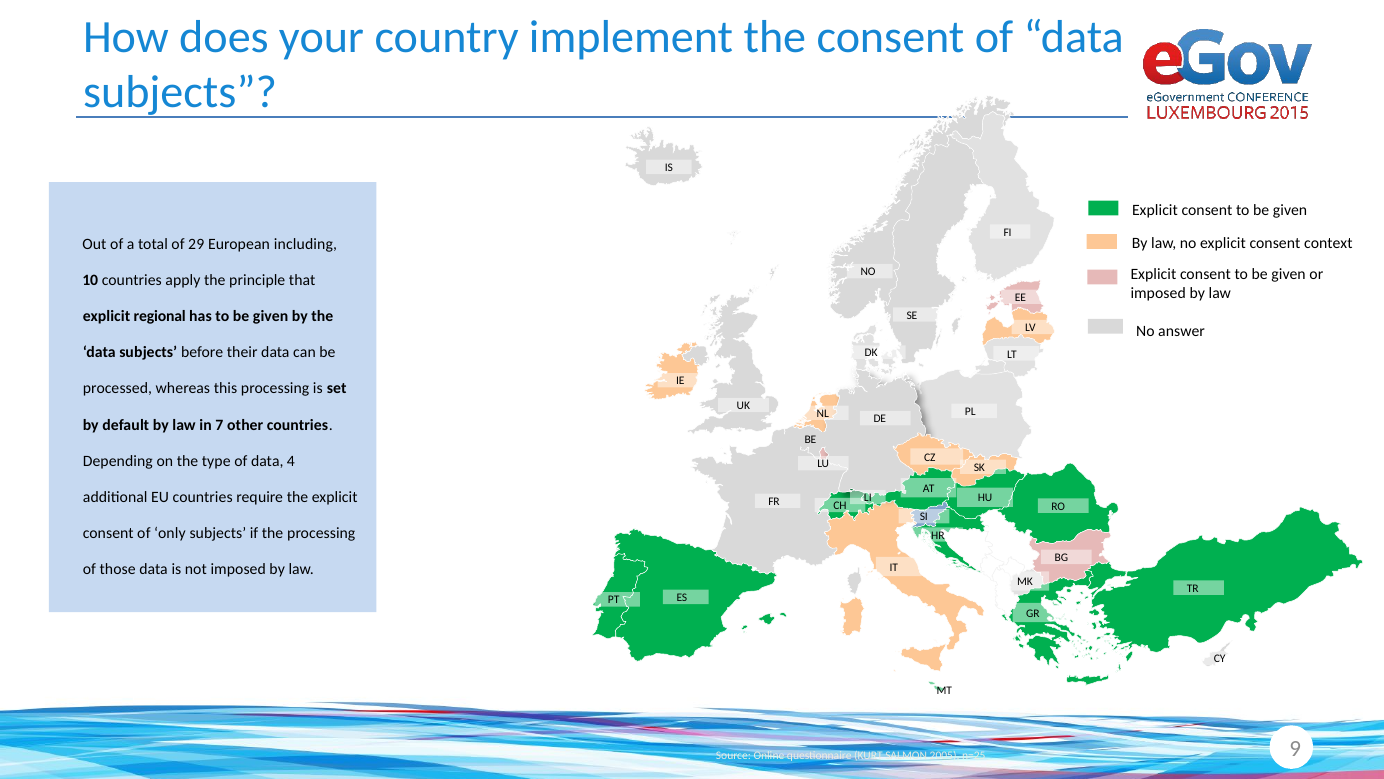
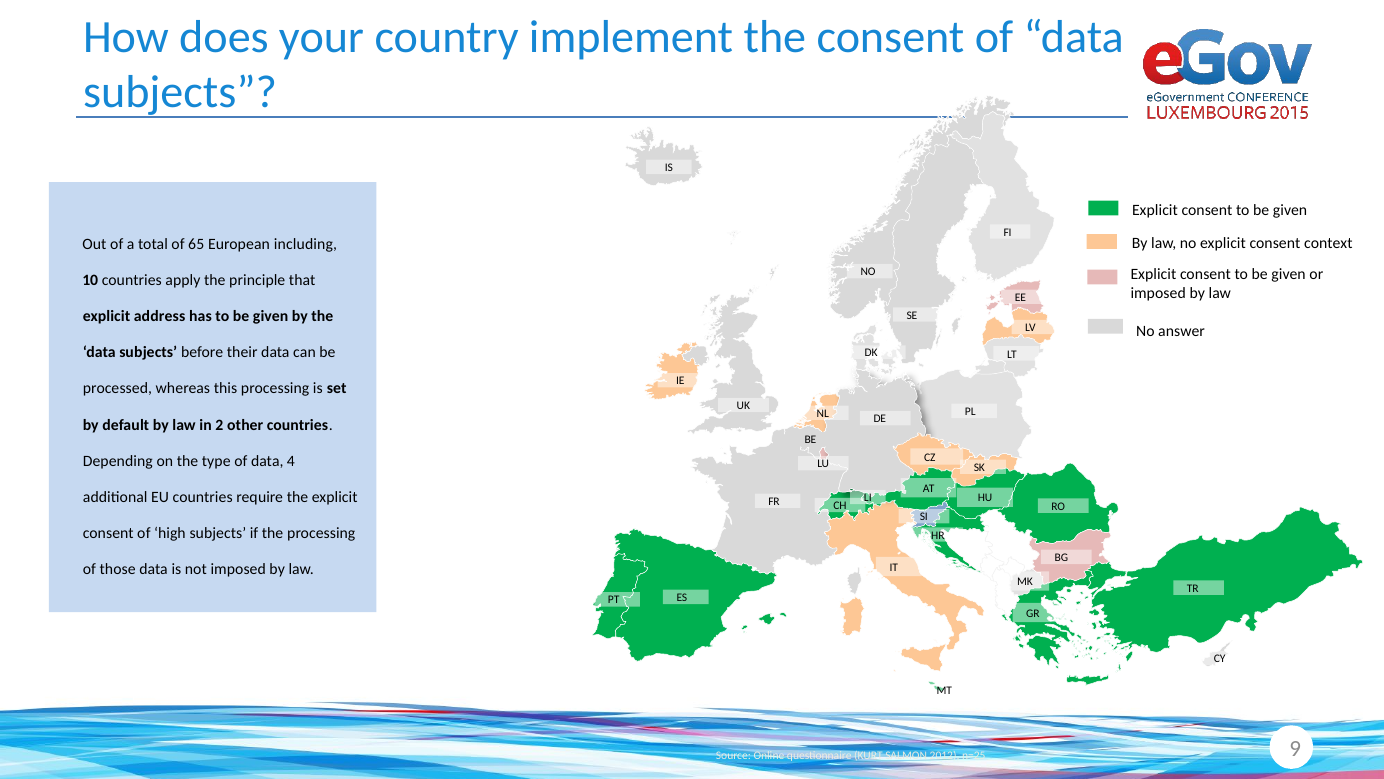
29: 29 -> 65
regional: regional -> address
7: 7 -> 2
only: only -> high
2005: 2005 -> 2012
